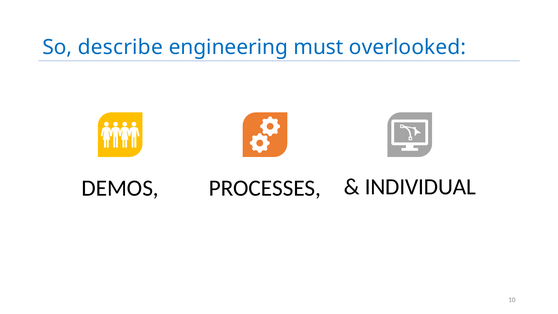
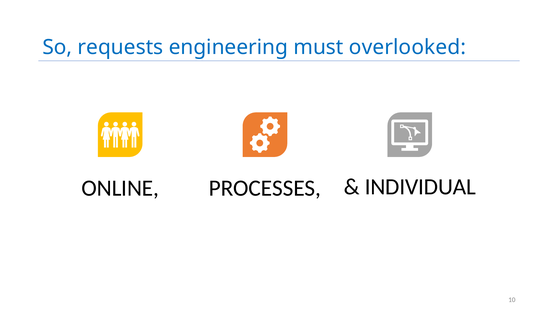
describe: describe -> requests
DEMOS: DEMOS -> ONLINE
